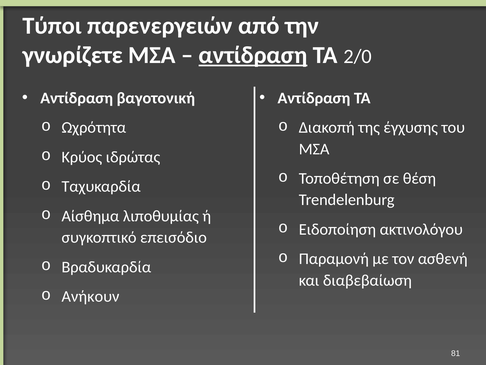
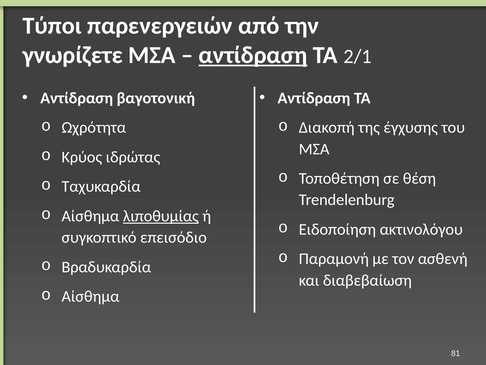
2/0: 2/0 -> 2/1
λιποθυμίας underline: none -> present
Ανήκουν at (90, 296): Ανήκουν -> Αίσθημα
